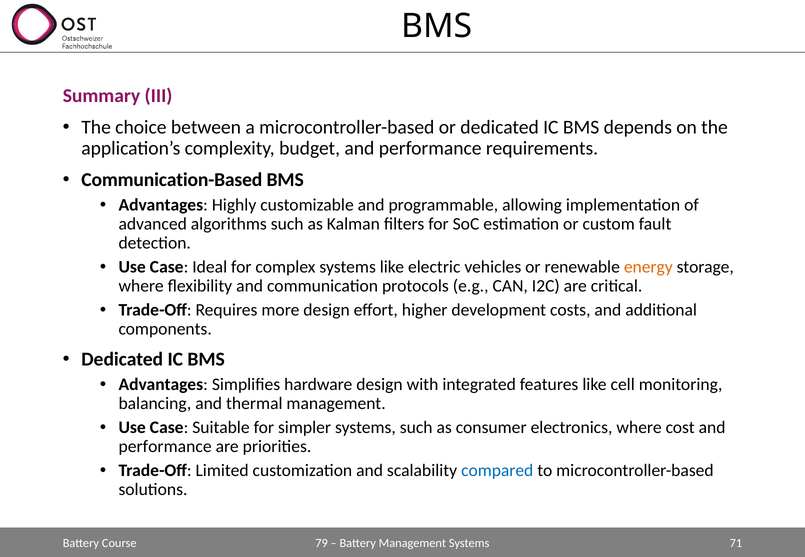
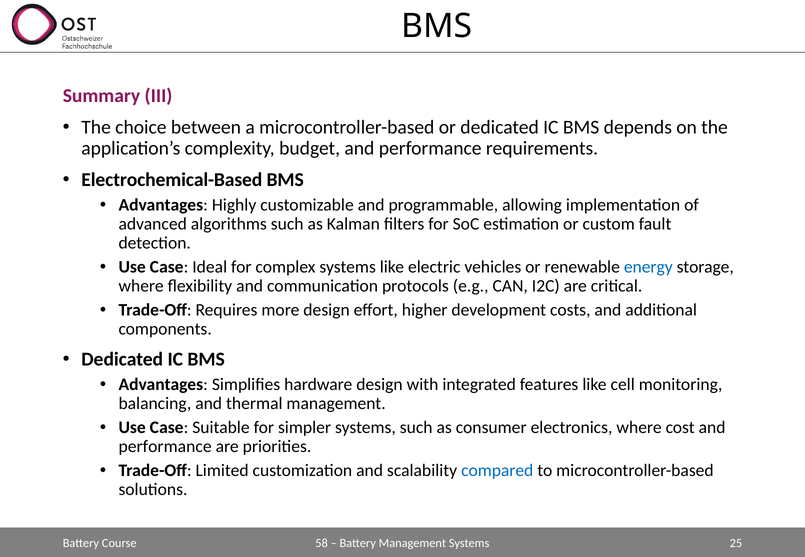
Communication-Based: Communication-Based -> Electrochemical-Based
energy colour: orange -> blue
79: 79 -> 58
71: 71 -> 25
